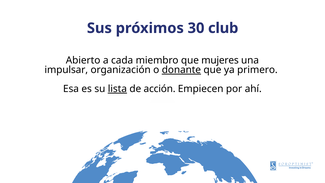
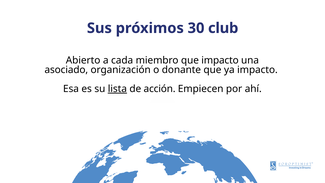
que mujeres: mujeres -> impacto
impulsar: impulsar -> asociado
donante underline: present -> none
ya primero: primero -> impacto
